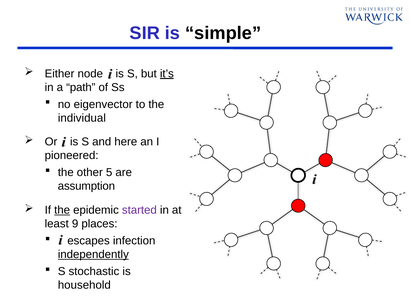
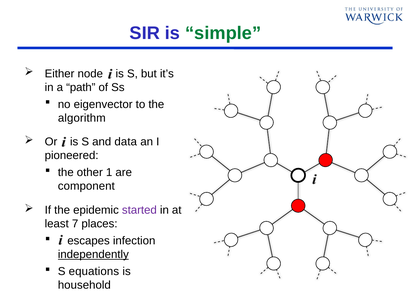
simple colour: black -> green
it’s underline: present -> none
individual: individual -> algorithm
here: here -> data
5: 5 -> 1
assumption: assumption -> component
the at (62, 210) underline: present -> none
9: 9 -> 7
stochastic: stochastic -> equations
